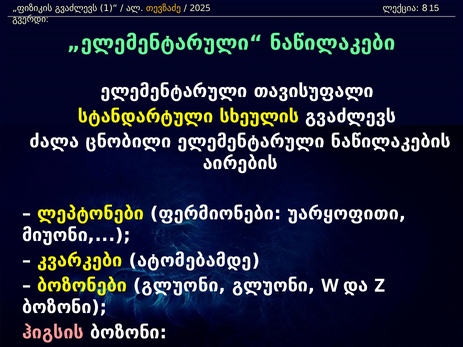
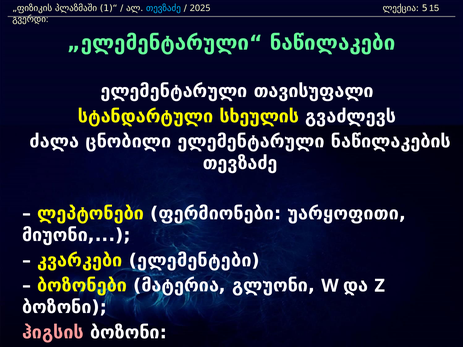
„ფიზიკის გვაძლევს: გვაძლევს -> პლაზმაში
თევზაძე at (163, 8) colour: yellow -> light blue
8: 8 -> 5
აირების at (240, 163): აირების -> თევზაძე
ატომებამდე: ატომებამდე -> ელემენტები
ბოზონები გლუონი: გლუონი -> მატერია
